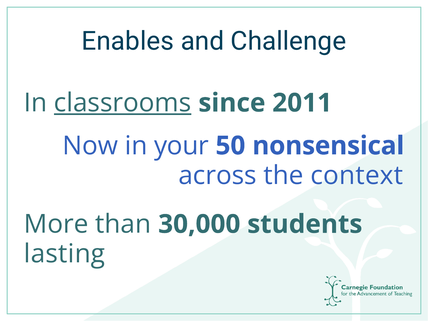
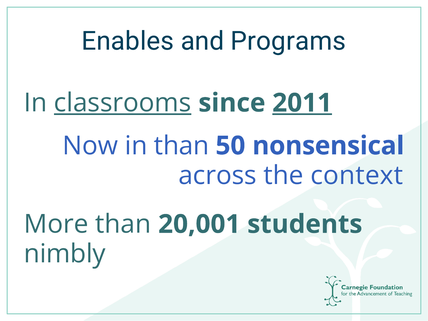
Challenge: Challenge -> Programs
2011 underline: none -> present
in your: your -> than
30,000: 30,000 -> 20,001
lasting: lasting -> nimbly
